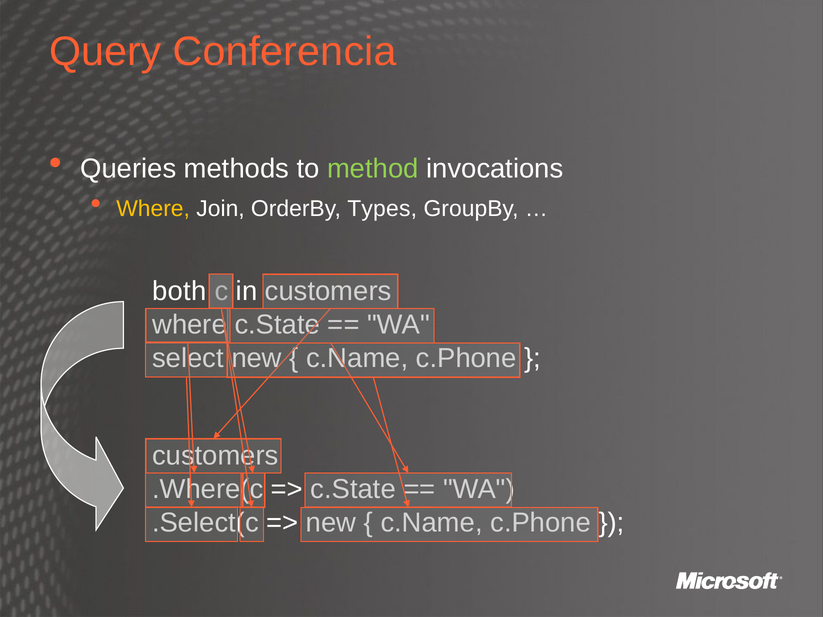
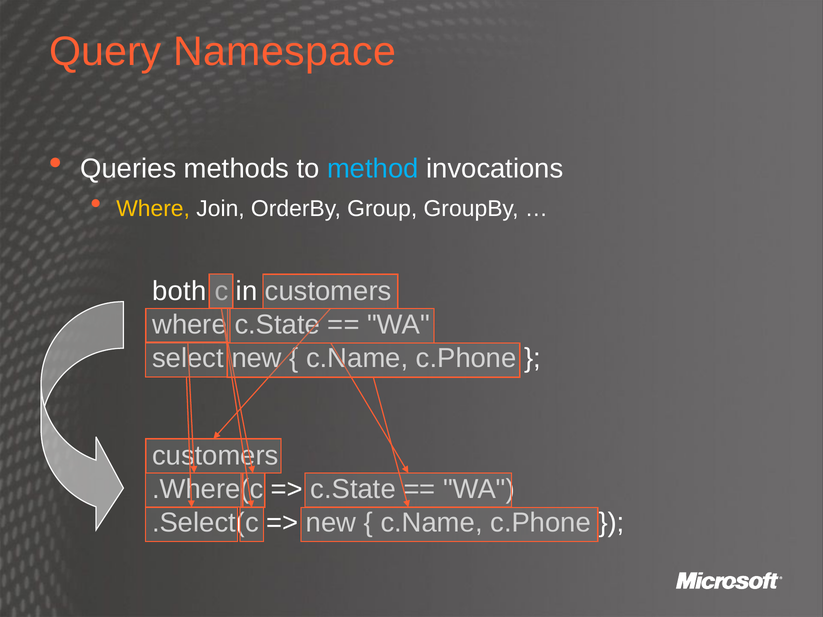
Conferencia: Conferencia -> Namespace
method colour: light green -> light blue
Types: Types -> Group
